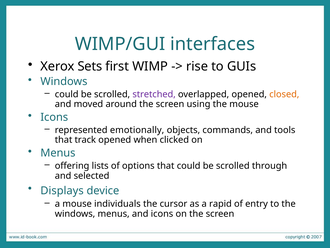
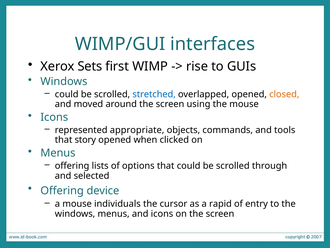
stretched colour: purple -> blue
emotionally: emotionally -> appropriate
track: track -> story
Displays at (62, 190): Displays -> Offering
